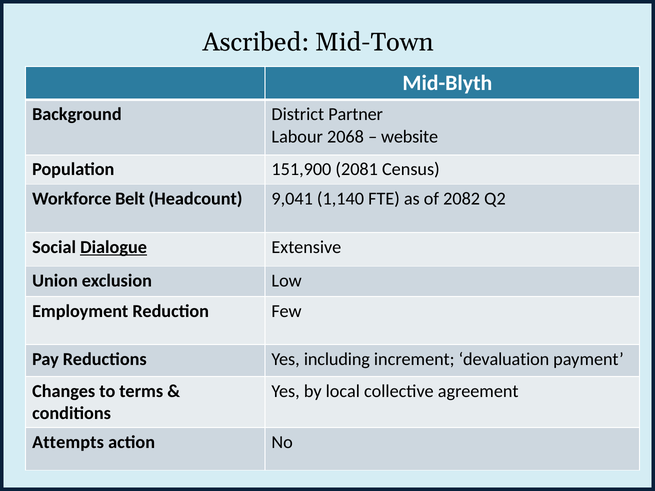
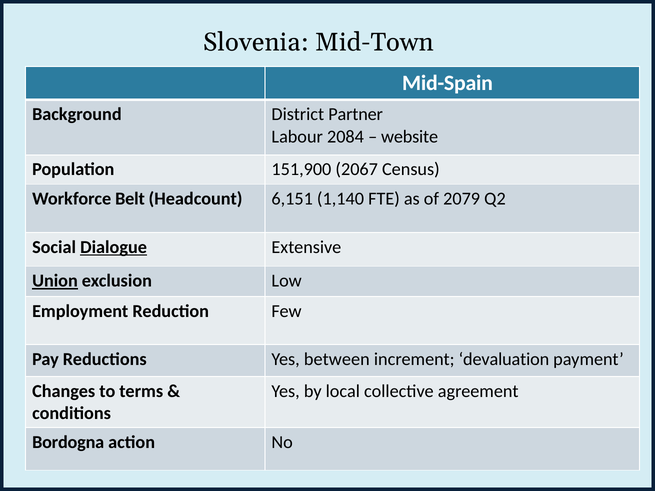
Ascribed: Ascribed -> Slovenia
Mid-Blyth: Mid-Blyth -> Mid-Spain
2068: 2068 -> 2084
2081: 2081 -> 2067
9,041: 9,041 -> 6,151
2082: 2082 -> 2079
Union underline: none -> present
including: including -> between
Attempts: Attempts -> Bordogna
